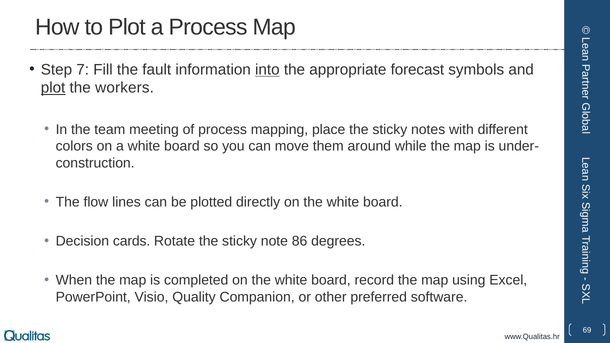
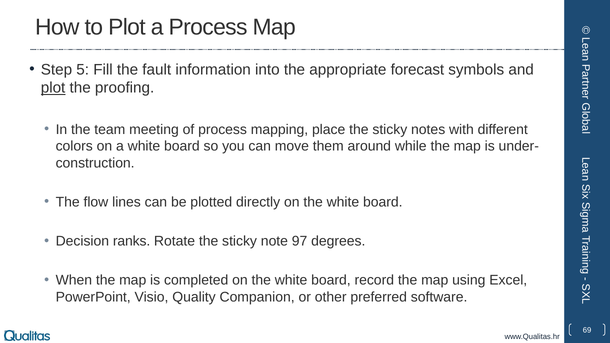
7: 7 -> 5
into underline: present -> none
workers: workers -> proofing
cards: cards -> ranks
86: 86 -> 97
